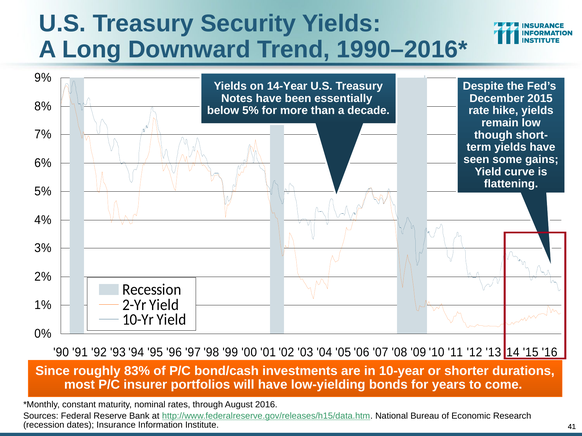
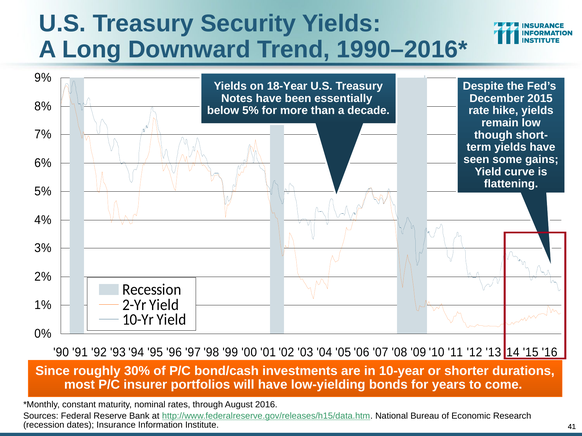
14-Year: 14-Year -> 18-Year
83%: 83% -> 30%
